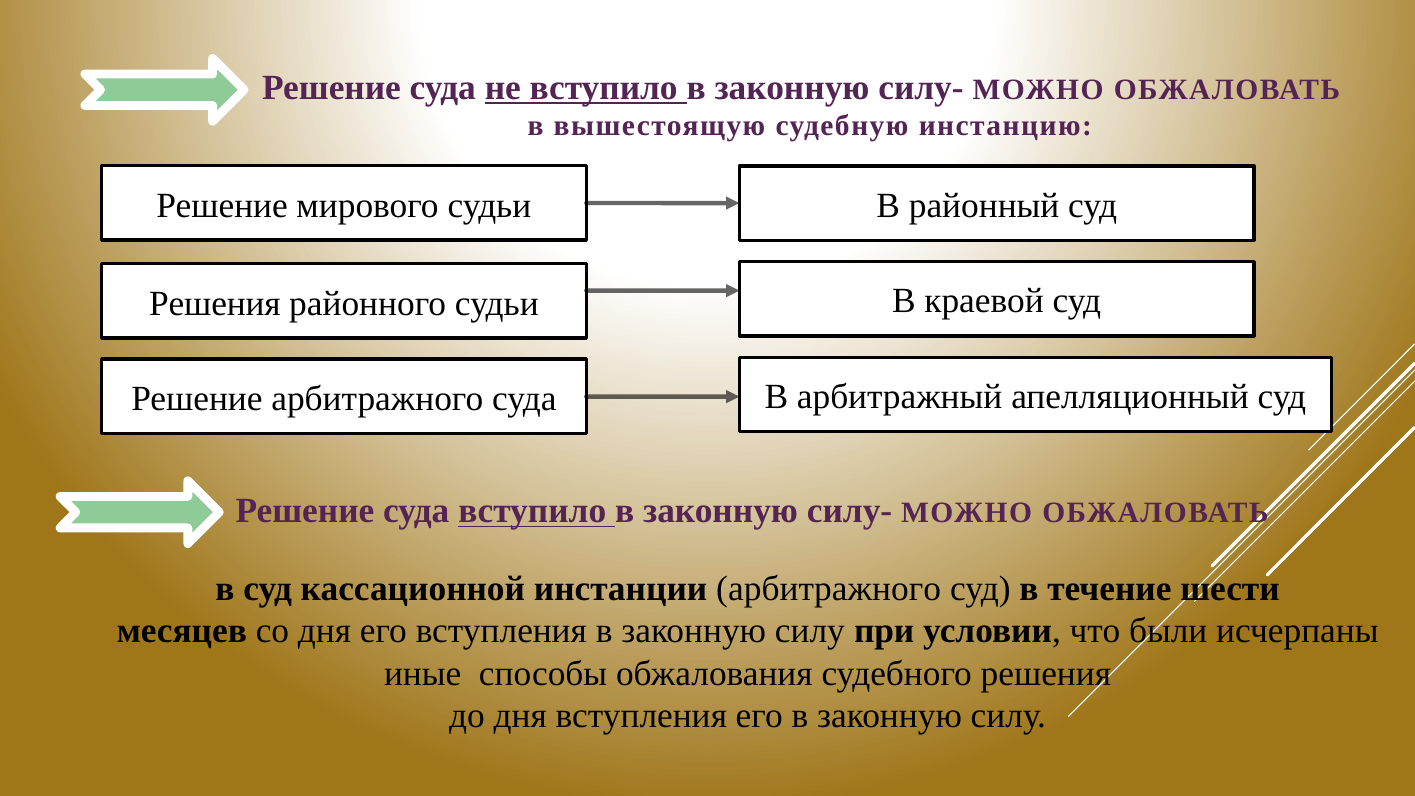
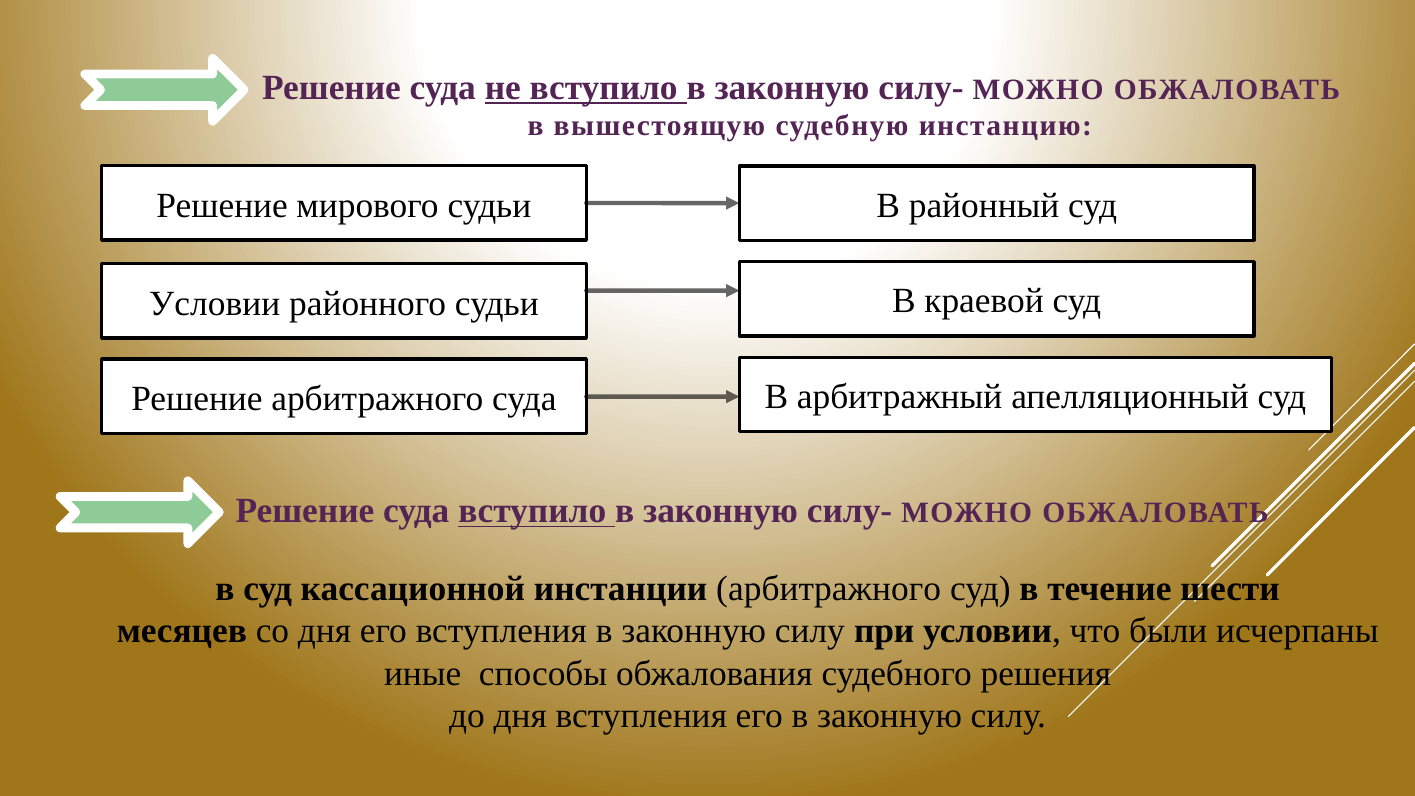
Решения at (215, 303): Решения -> Условии
